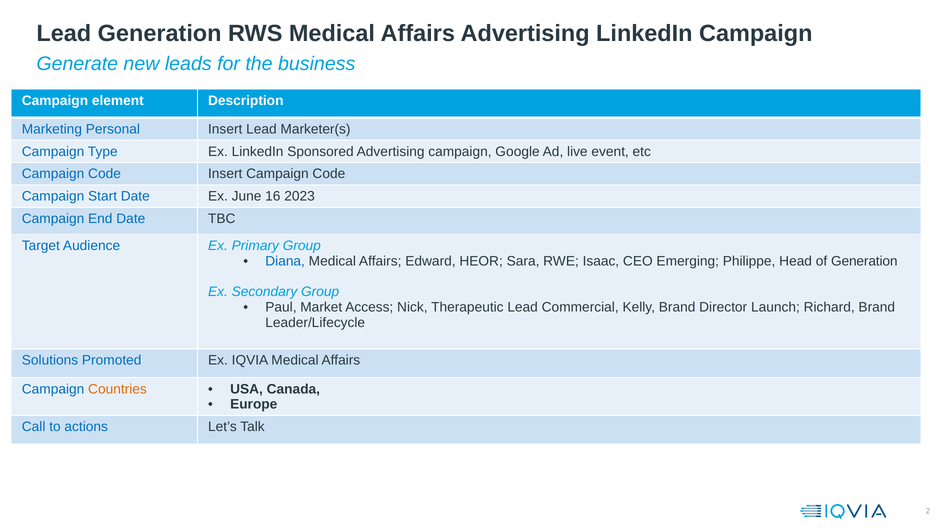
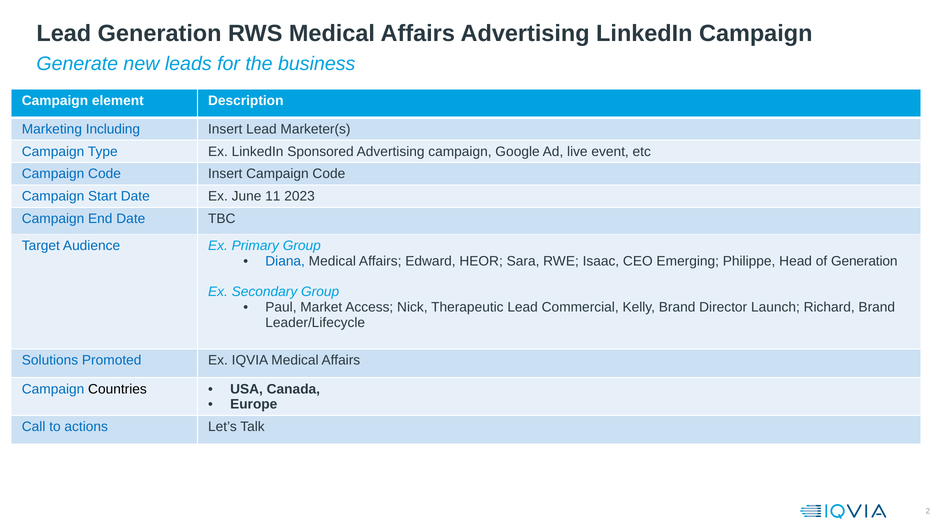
Personal: Personal -> Including
16: 16 -> 11
Countries colour: orange -> black
